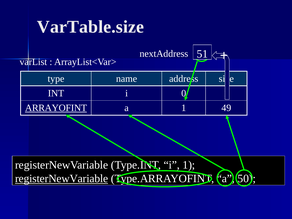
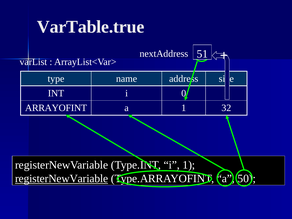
VarTable.size: VarTable.size -> VarTable.true
ARRAYOFINT underline: present -> none
49: 49 -> 32
